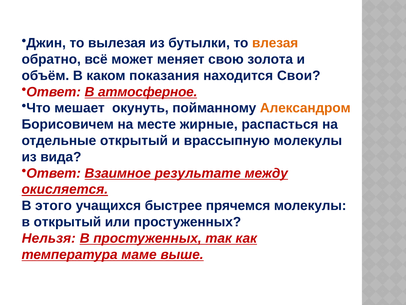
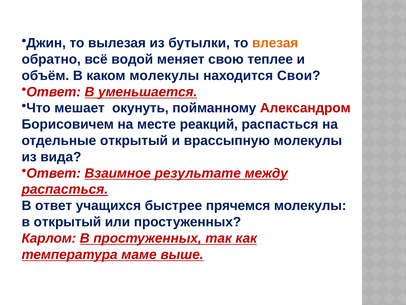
может: может -> водой
золота: золота -> теплее
каком показания: показания -> молекулы
атмосферное: атмосферное -> уменьшается
Александром colour: orange -> red
жирные: жирные -> реакций
окисляется at (65, 189): окисляется -> распасться
В этого: этого -> ответ
Нельзя: Нельзя -> Карлом
